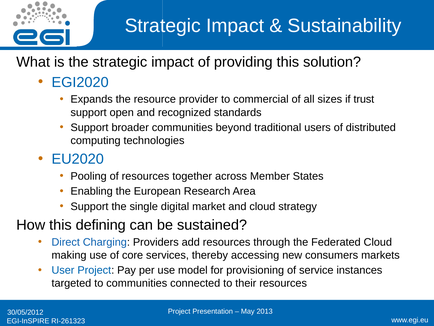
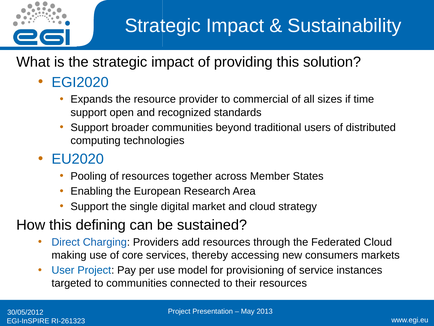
trust: trust -> time
